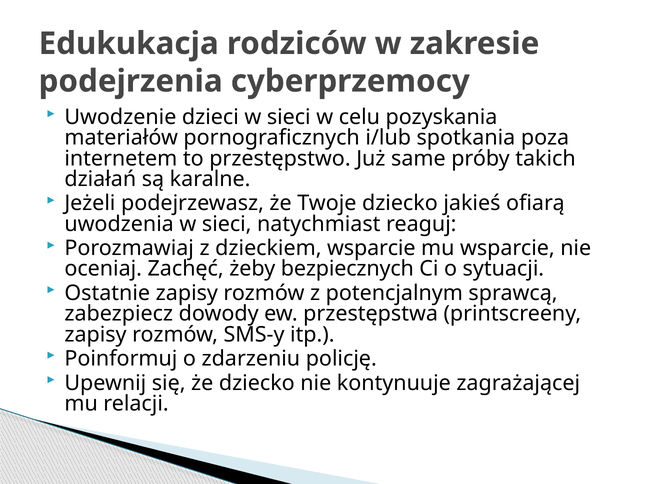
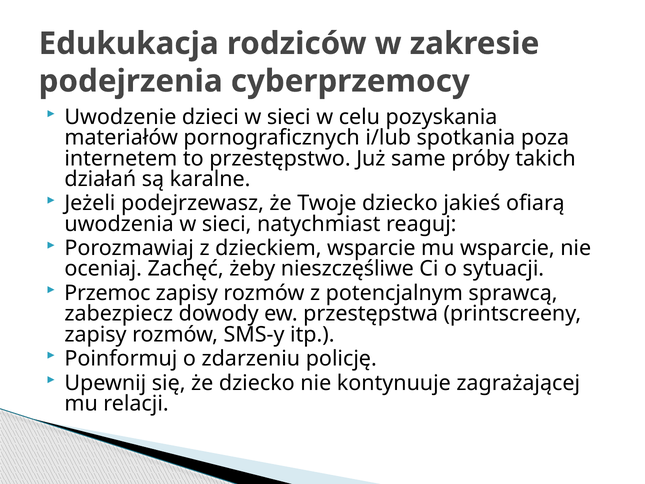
bezpiecznych: bezpiecznych -> nieszczęśliwe
Ostatnie: Ostatnie -> Przemoc
